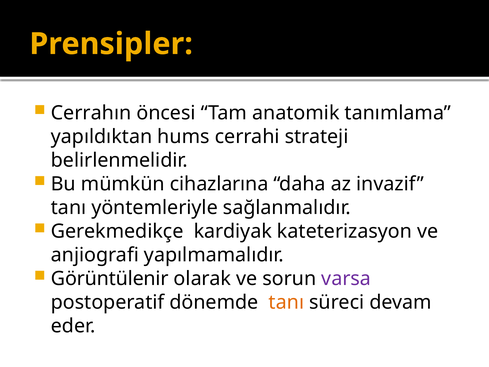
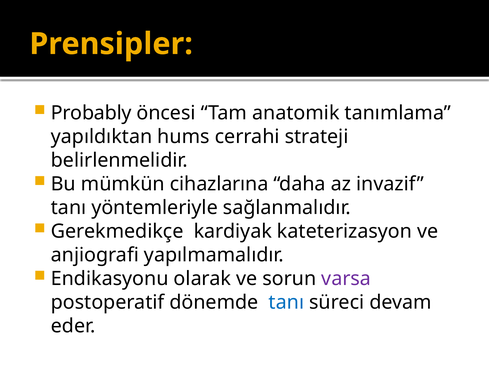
Cerrahın: Cerrahın -> Probably
Görüntülenir: Görüntülenir -> Endikasyonu
tanı at (286, 302) colour: orange -> blue
